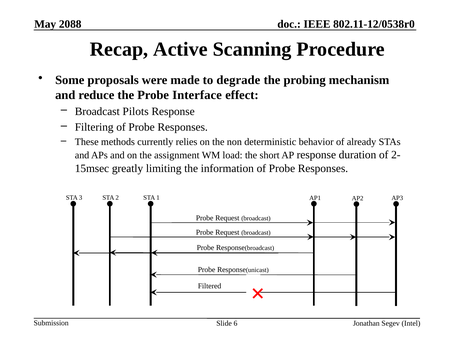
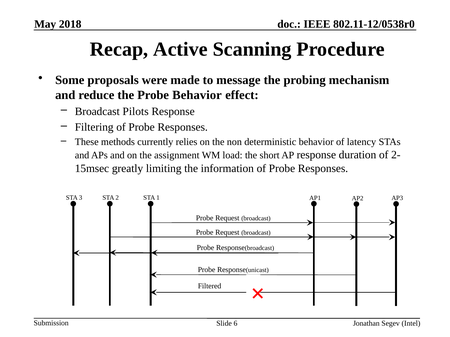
2088: 2088 -> 2018
degrade: degrade -> message
Probe Interface: Interface -> Behavior
already: already -> latency
